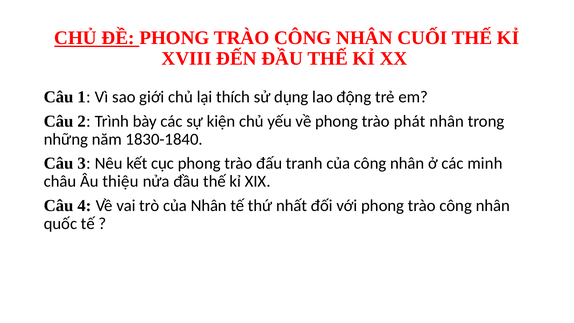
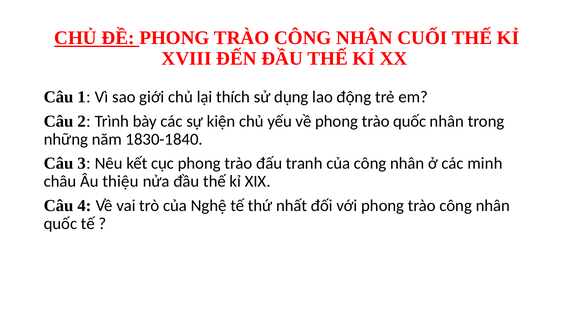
trào phát: phát -> quốc
của Nhân: Nhân -> Nghệ
